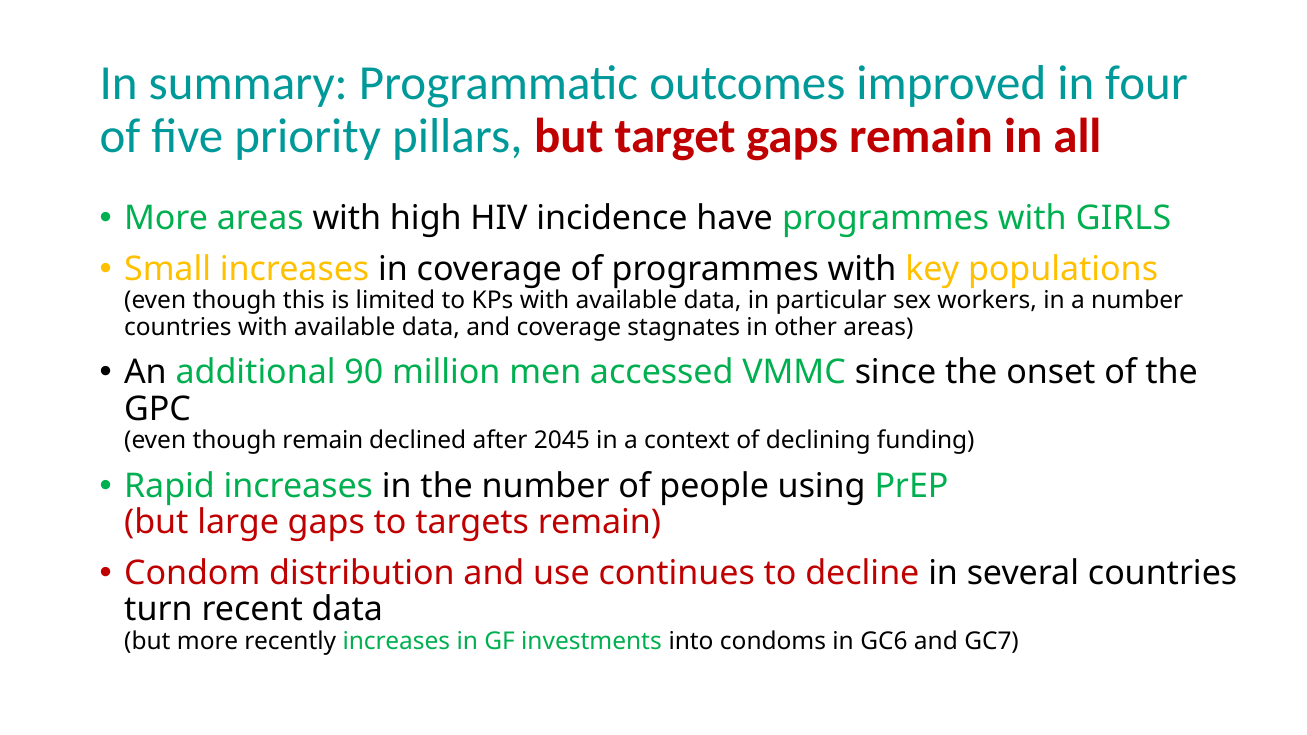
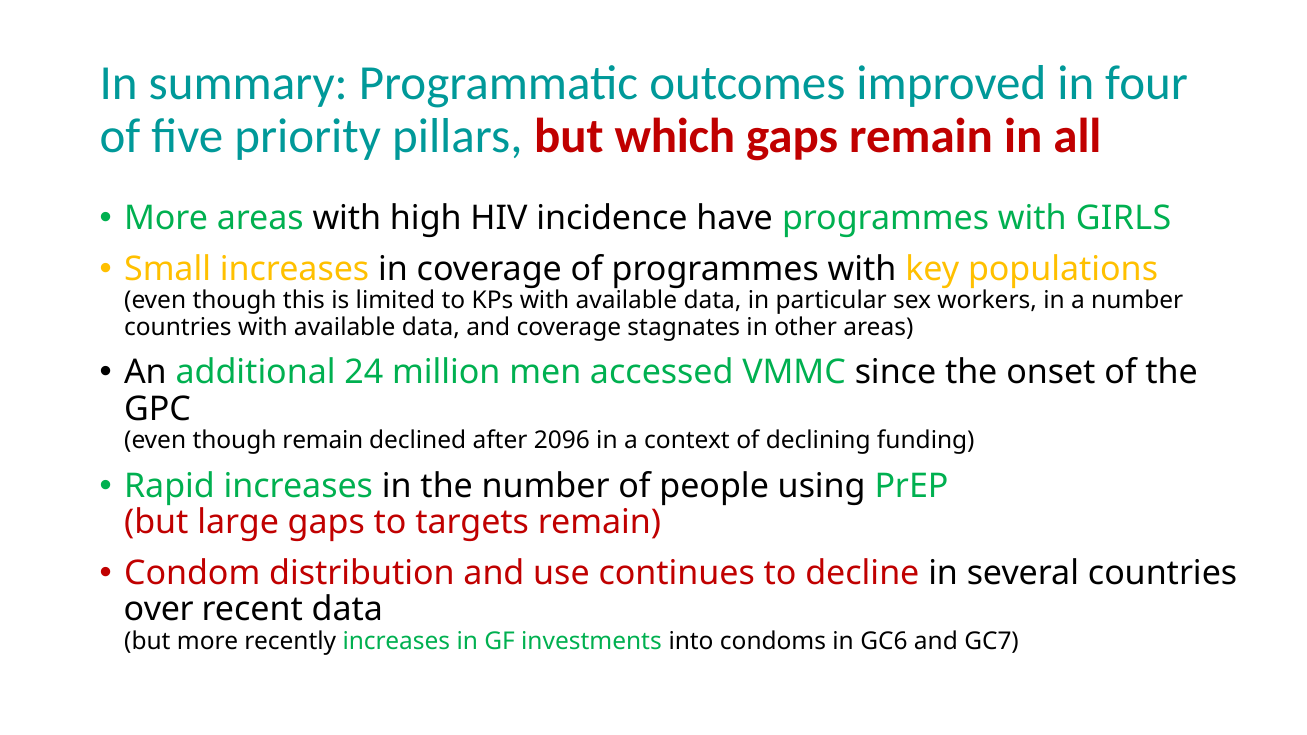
target: target -> which
90: 90 -> 24
2045: 2045 -> 2096
turn: turn -> over
